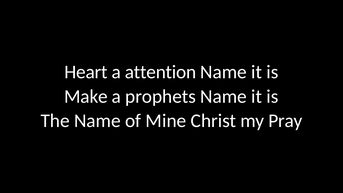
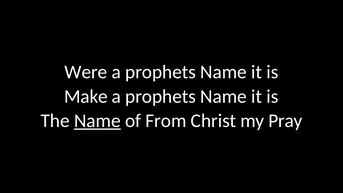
Heart: Heart -> Were
attention at (161, 72): attention -> prophets
Name at (97, 121) underline: none -> present
Mine: Mine -> From
